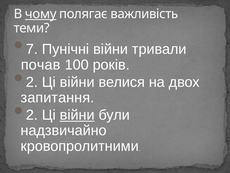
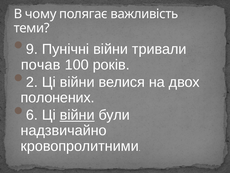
чому underline: present -> none
7: 7 -> 9
запитання: запитання -> полонених
2 at (32, 115): 2 -> 6
